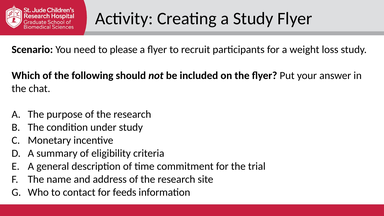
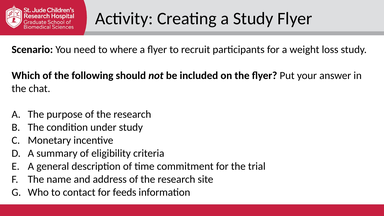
please: please -> where
